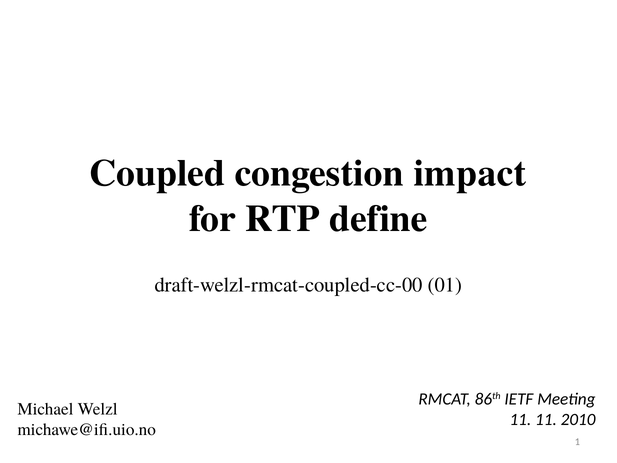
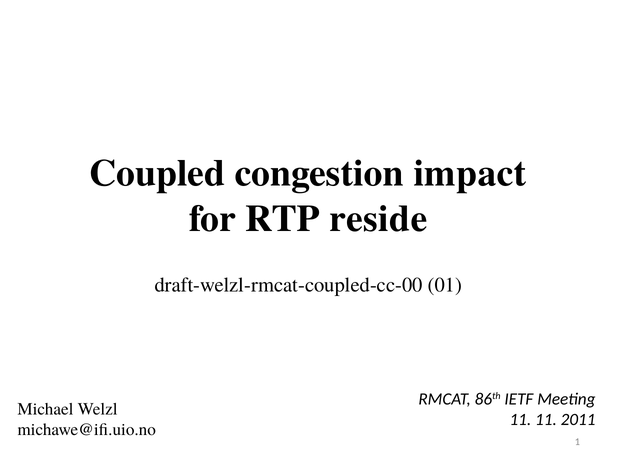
define: define -> reside
2010: 2010 -> 2011
